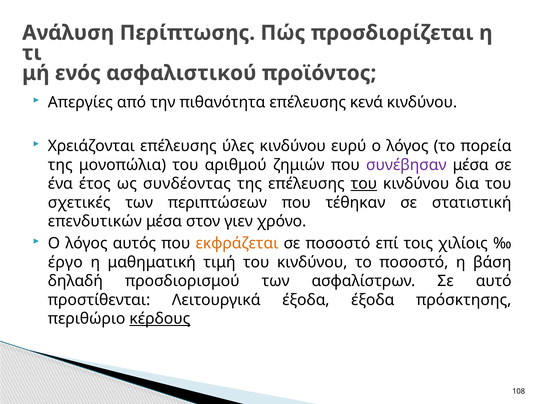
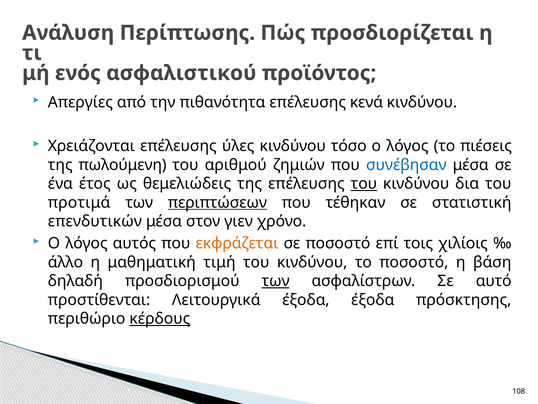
ευρύ: ευρύ -> τόσο
πορεία: πορεία -> πιέσεις
μονοπώλια: μονοπώλια -> πωλούμενη
συνέβησαν colour: purple -> blue
συνδέοντας: συνδέοντας -> θεμελιώδεις
σχετικές: σχετικές -> προτιμά
περιπτώσεων underline: none -> present
έργο: έργο -> άλλο
των at (276, 281) underline: none -> present
